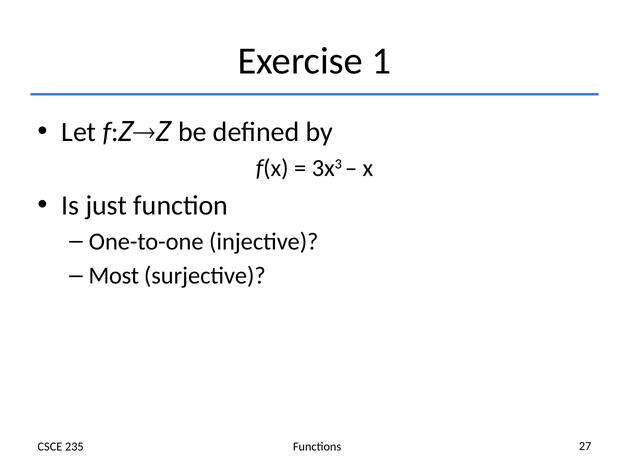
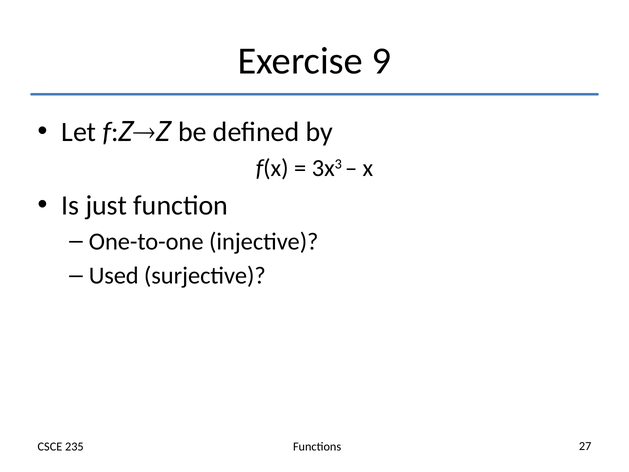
1: 1 -> 9
Most: Most -> Used
